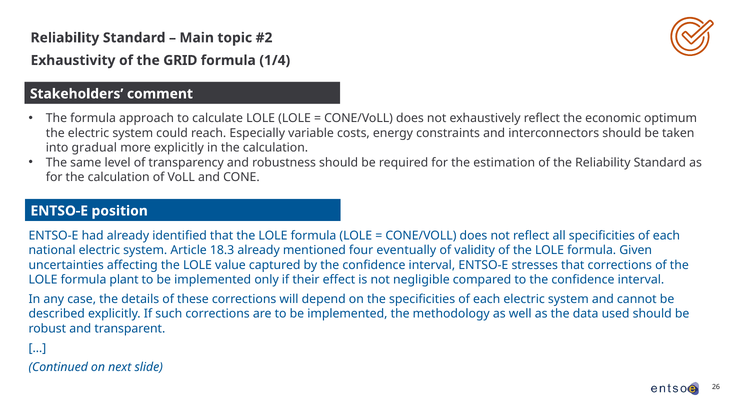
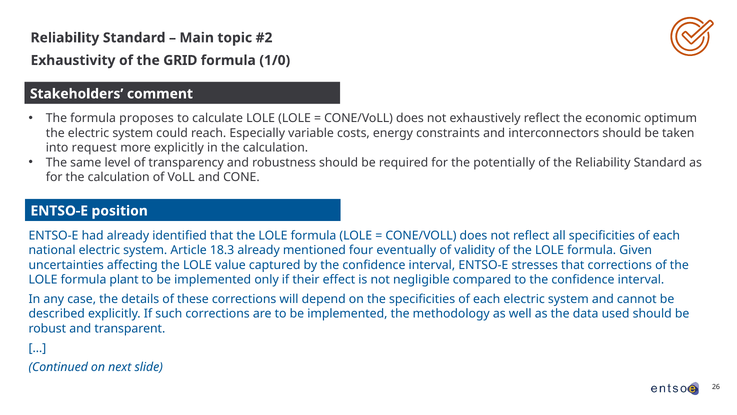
1/4: 1/4 -> 1/0
approach: approach -> proposes
gradual: gradual -> request
estimation: estimation -> potentially
